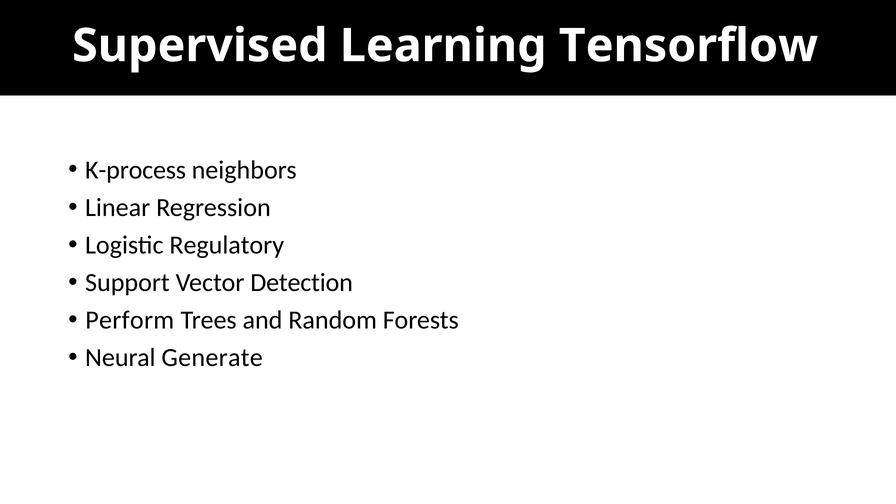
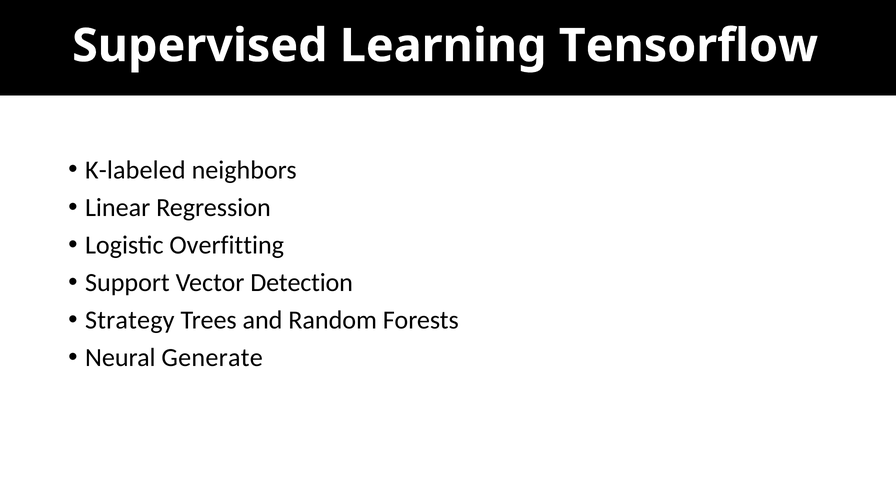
K-process: K-process -> K-labeled
Regulatory: Regulatory -> Overfitting
Perform: Perform -> Strategy
